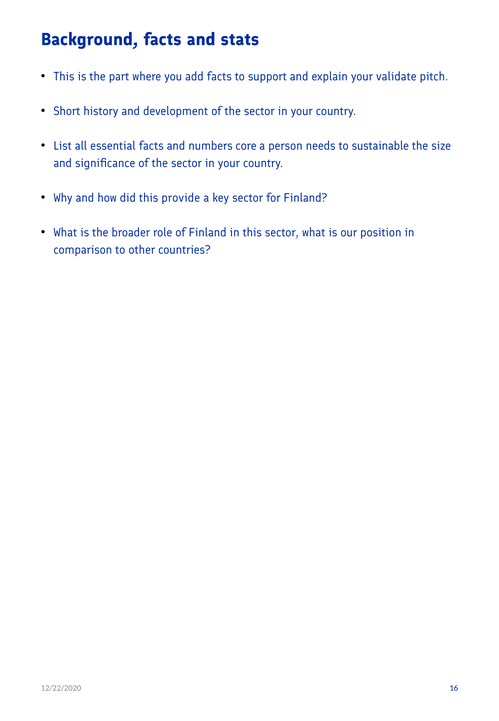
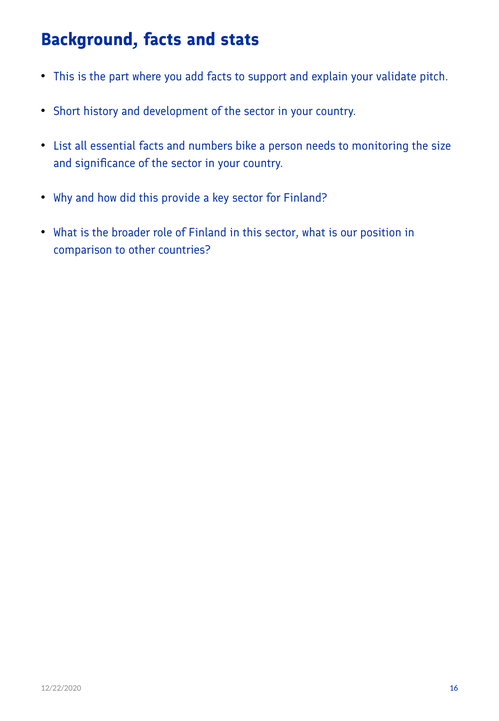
core: core -> bike
sustainable: sustainable -> monitoring
